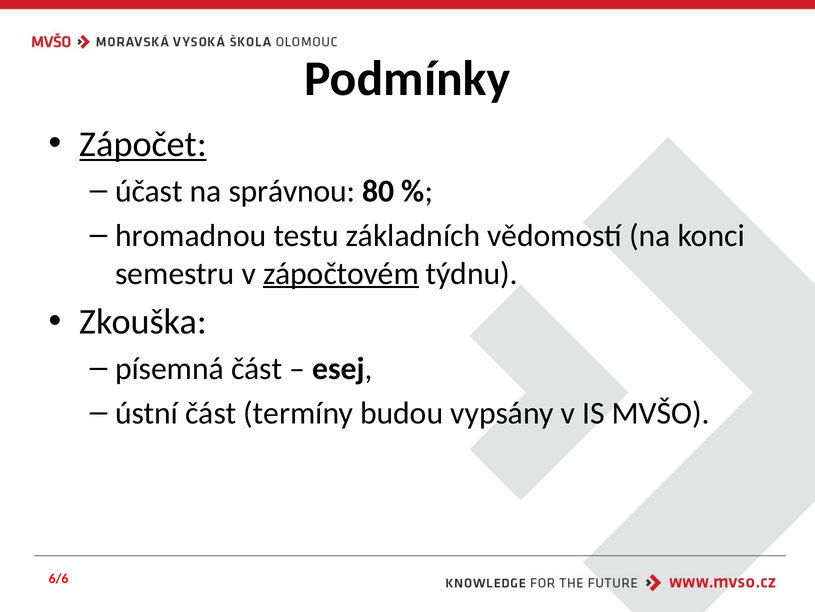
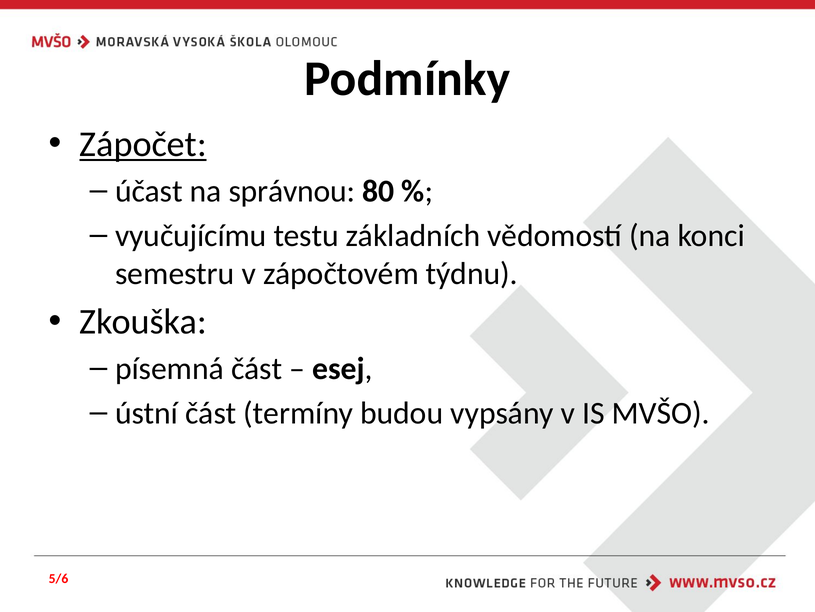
hromadnou: hromadnou -> vyučujícímu
zápočtovém underline: present -> none
6/6: 6/6 -> 5/6
